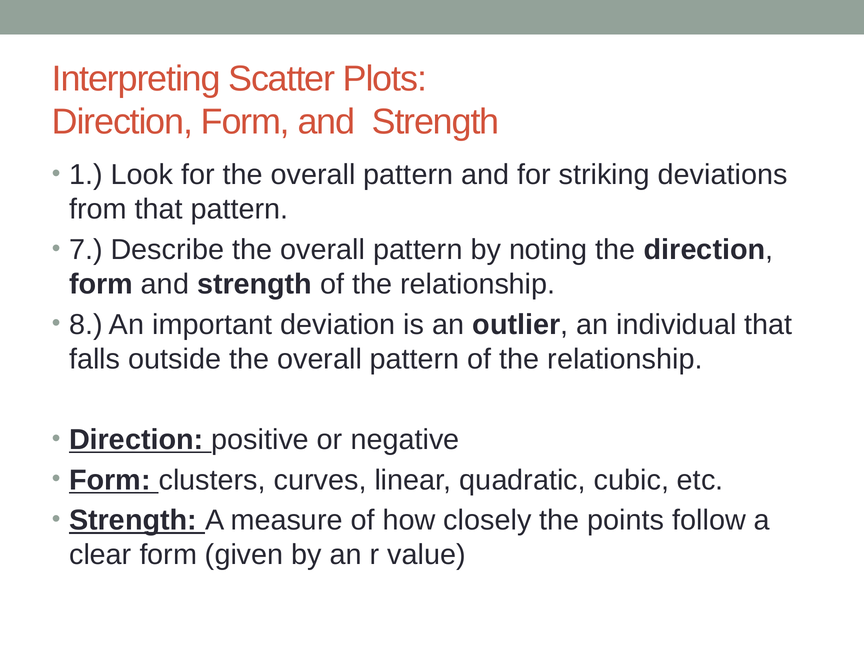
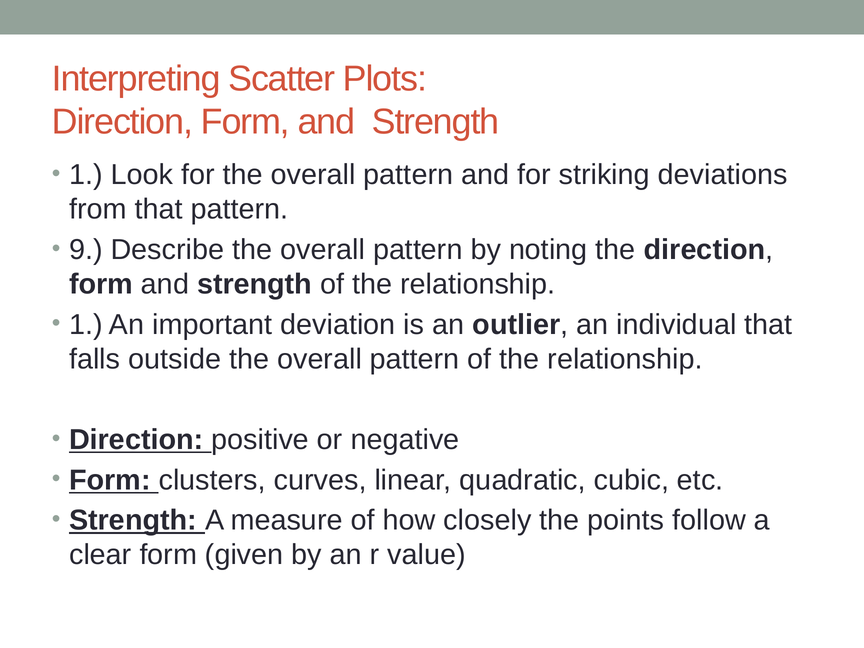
7: 7 -> 9
8 at (86, 325): 8 -> 1
